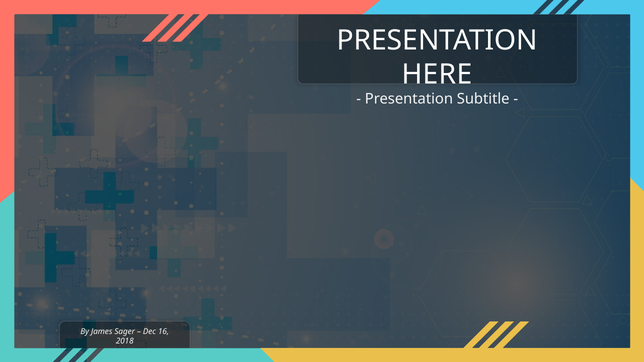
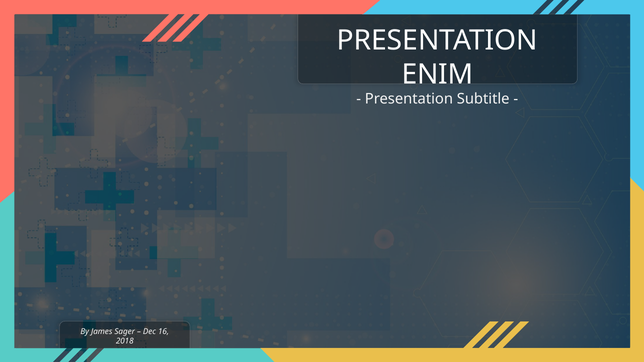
HERE: HERE -> ENIM
